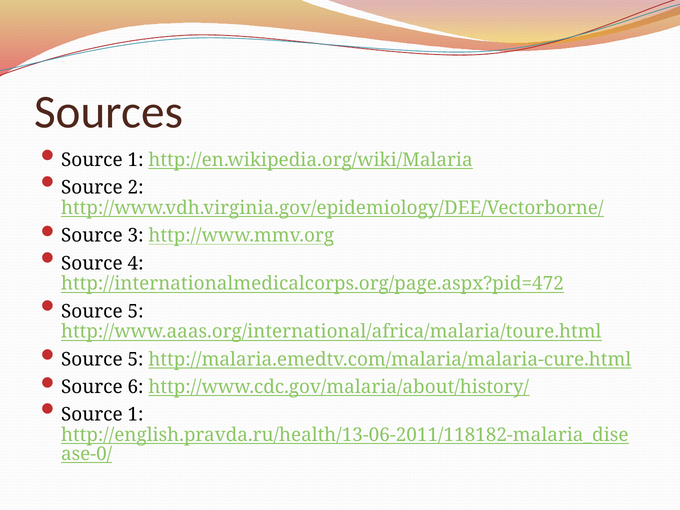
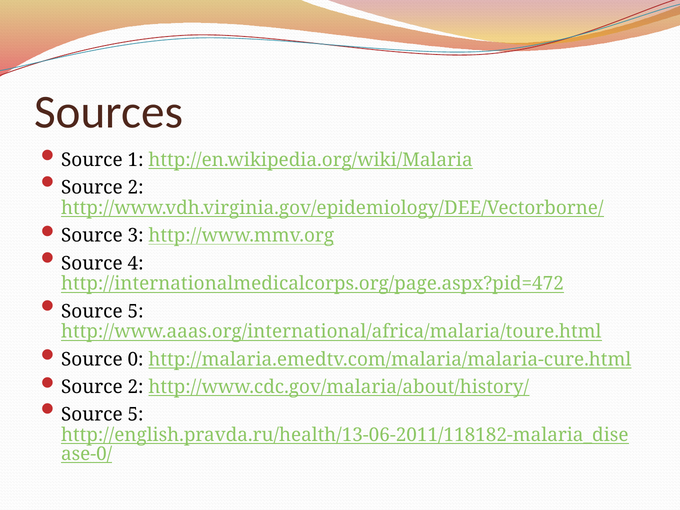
5 at (136, 359): 5 -> 0
6 at (136, 387): 6 -> 2
1 at (136, 415): 1 -> 5
